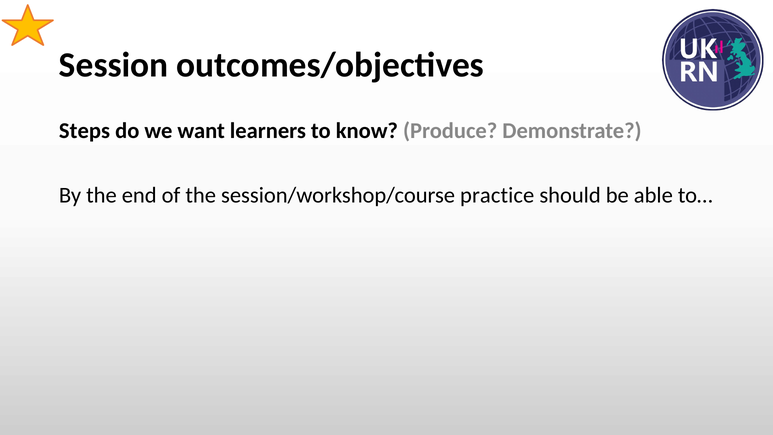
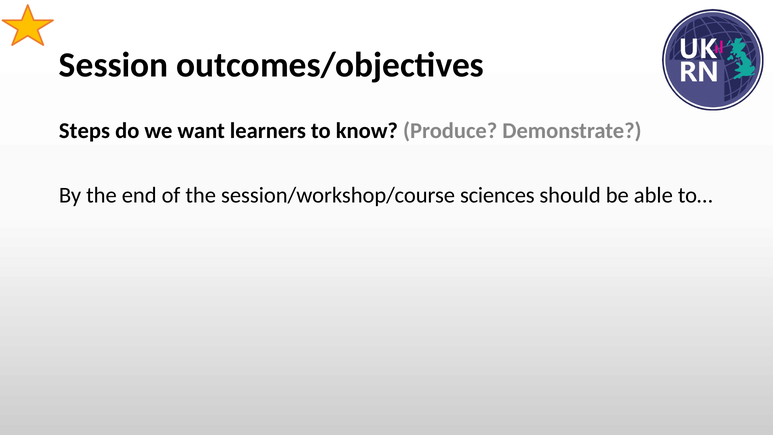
practice: practice -> sciences
